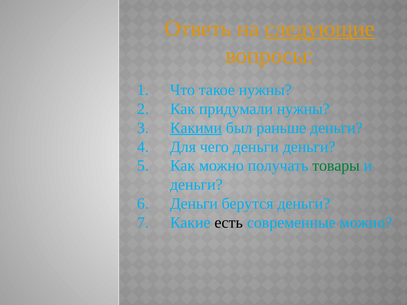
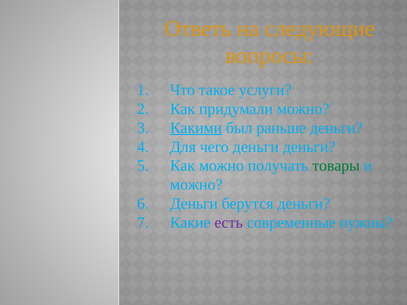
следующие underline: present -> none
такое нужны: нужны -> услуги
придумали нужны: нужны -> можно
деньги at (196, 185): деньги -> можно
есть colour: black -> purple
современные можно: можно -> нужны
